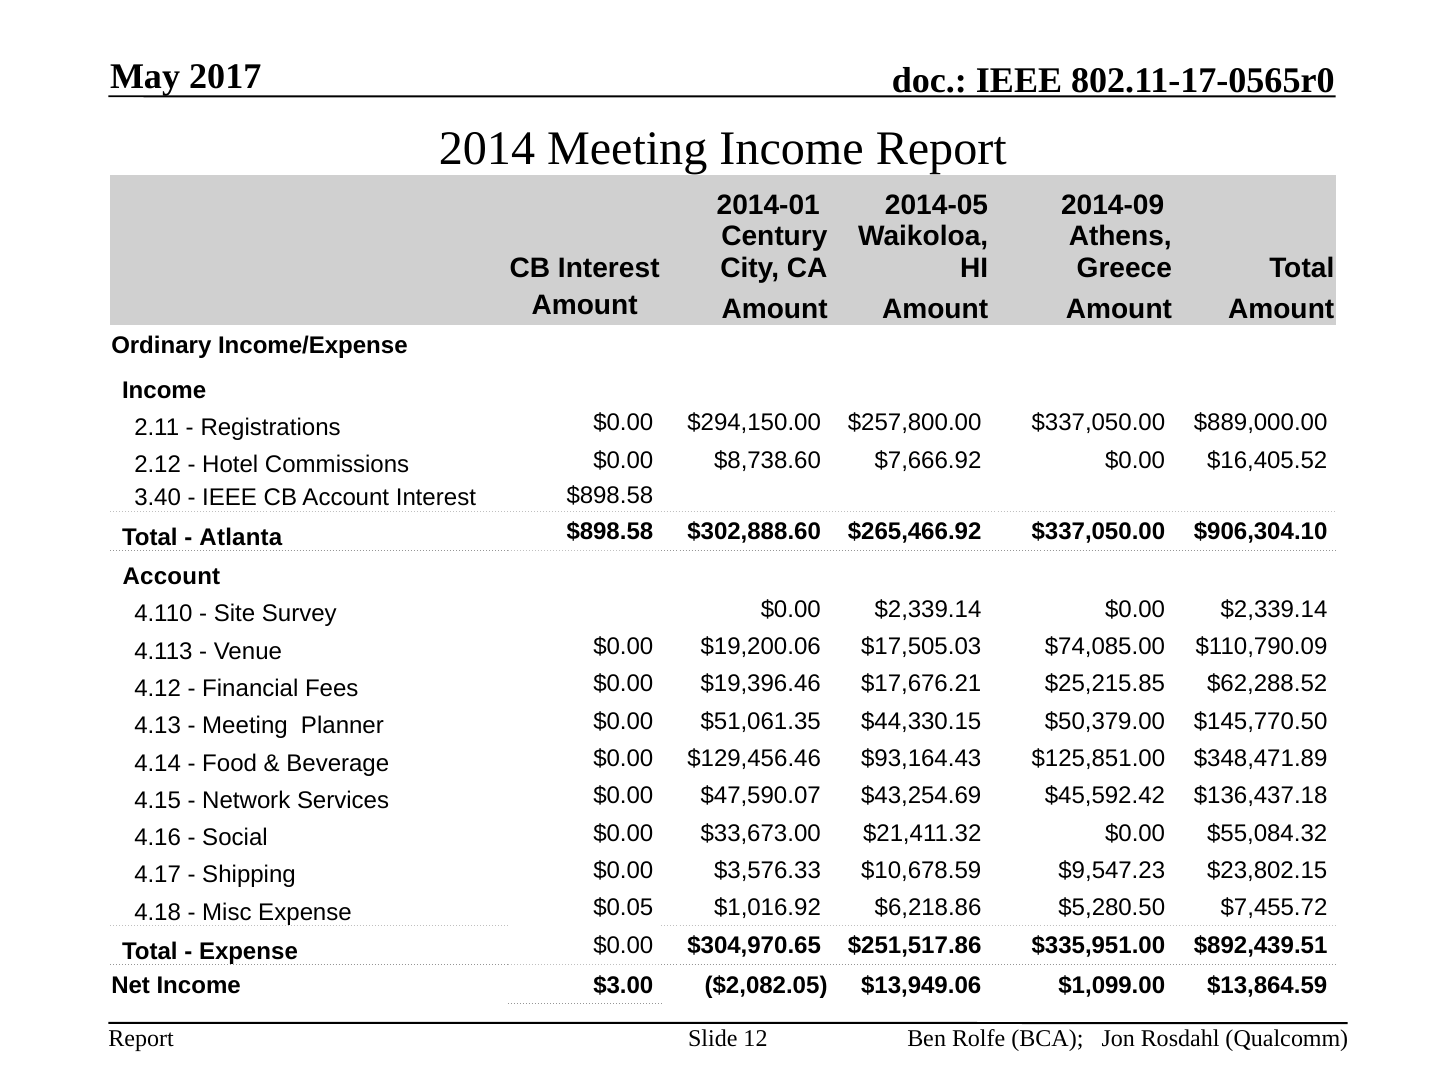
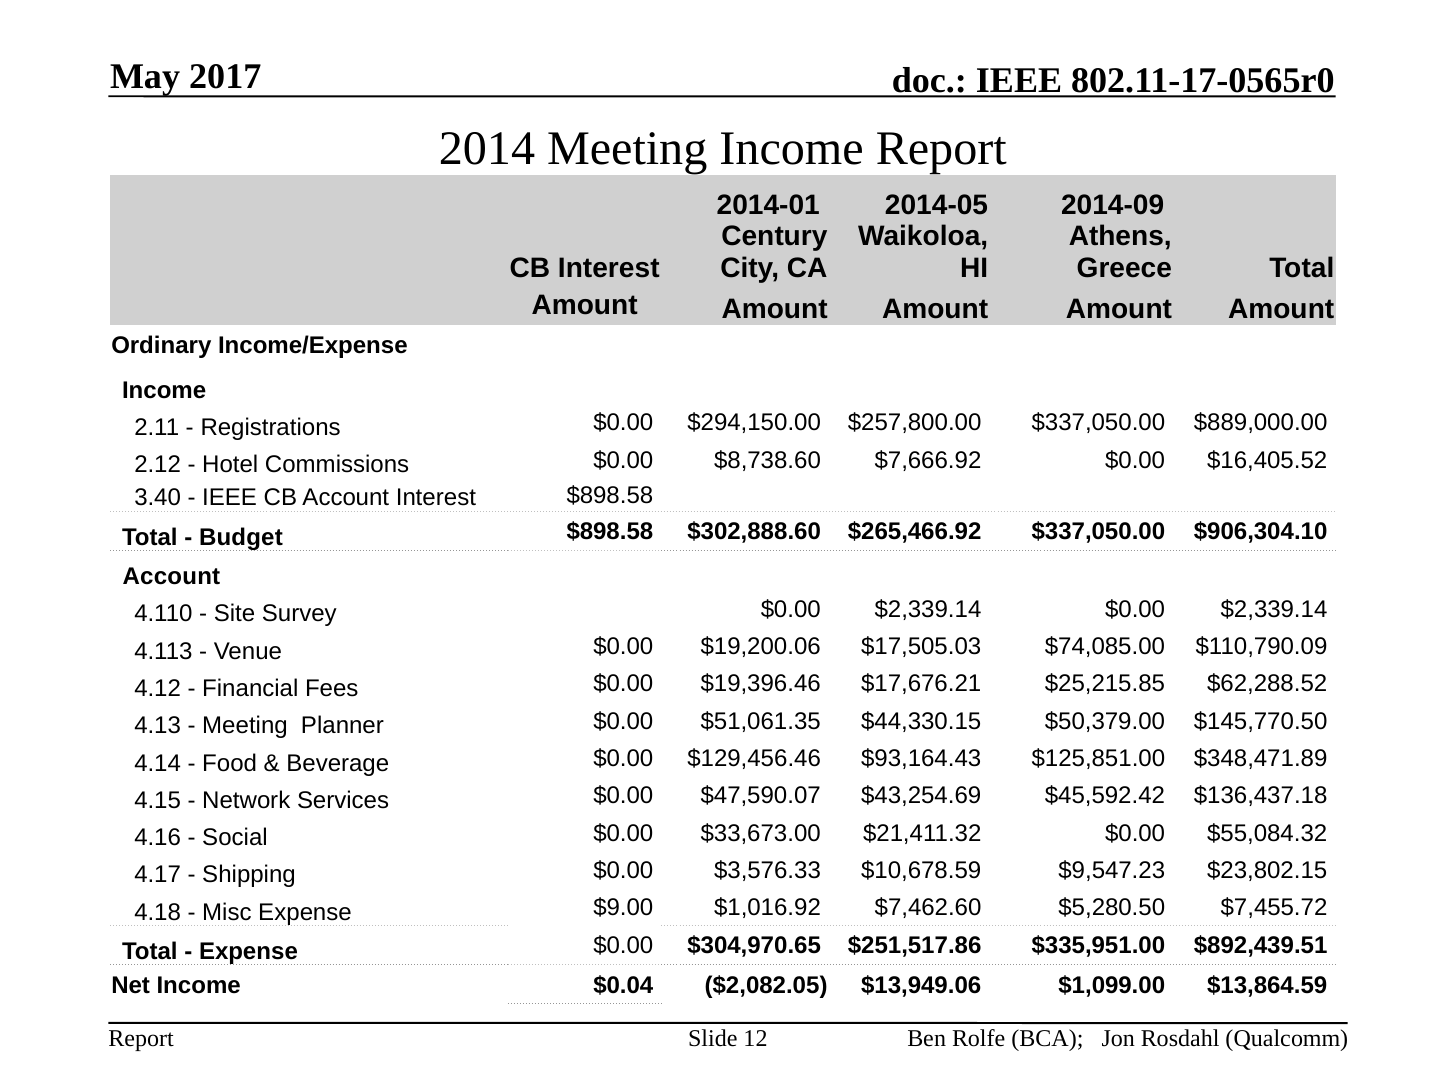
Atlanta: Atlanta -> Budget
$0.05: $0.05 -> $9.00
$6,218.86: $6,218.86 -> $7,462.60
$3.00: $3.00 -> $0.04
